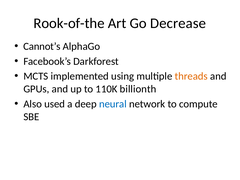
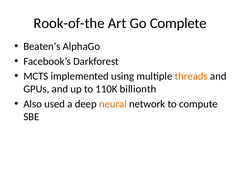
Decrease: Decrease -> Complete
Cannot’s: Cannot’s -> Beaten’s
neural colour: blue -> orange
